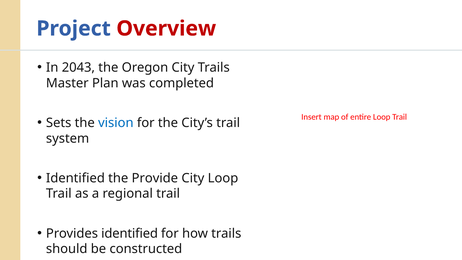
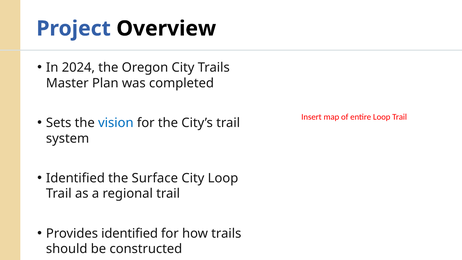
Overview colour: red -> black
2043: 2043 -> 2024
Provide: Provide -> Surface
